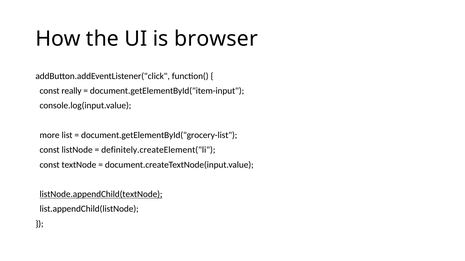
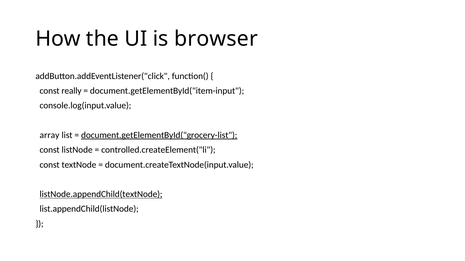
more: more -> array
document.getElementById("grocery-list underline: none -> present
definitely.createElement("li: definitely.createElement("li -> controlled.createElement("li
